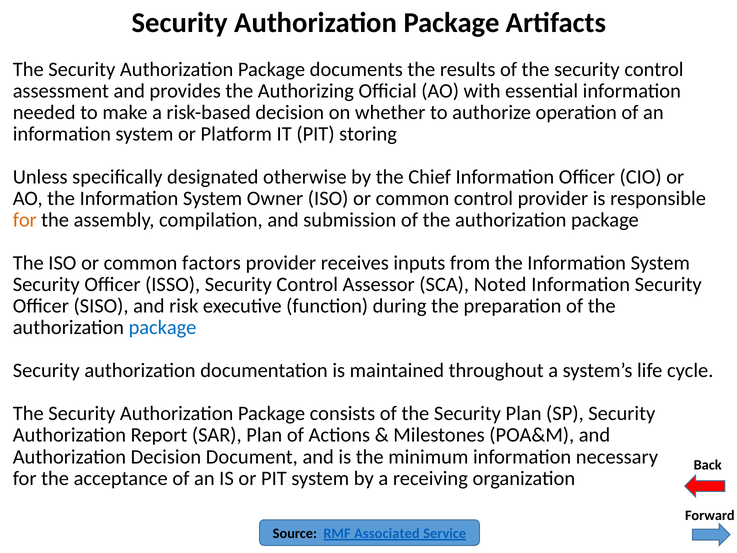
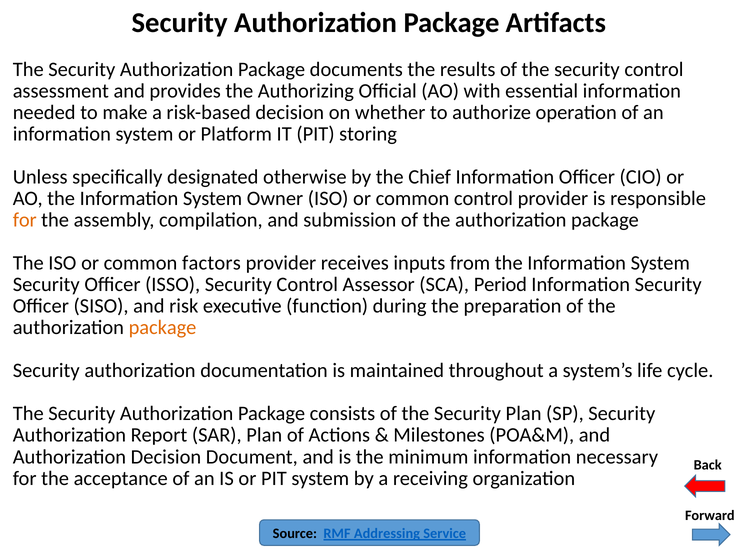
Noted: Noted -> Period
package at (163, 328) colour: blue -> orange
Associated: Associated -> Addressing
